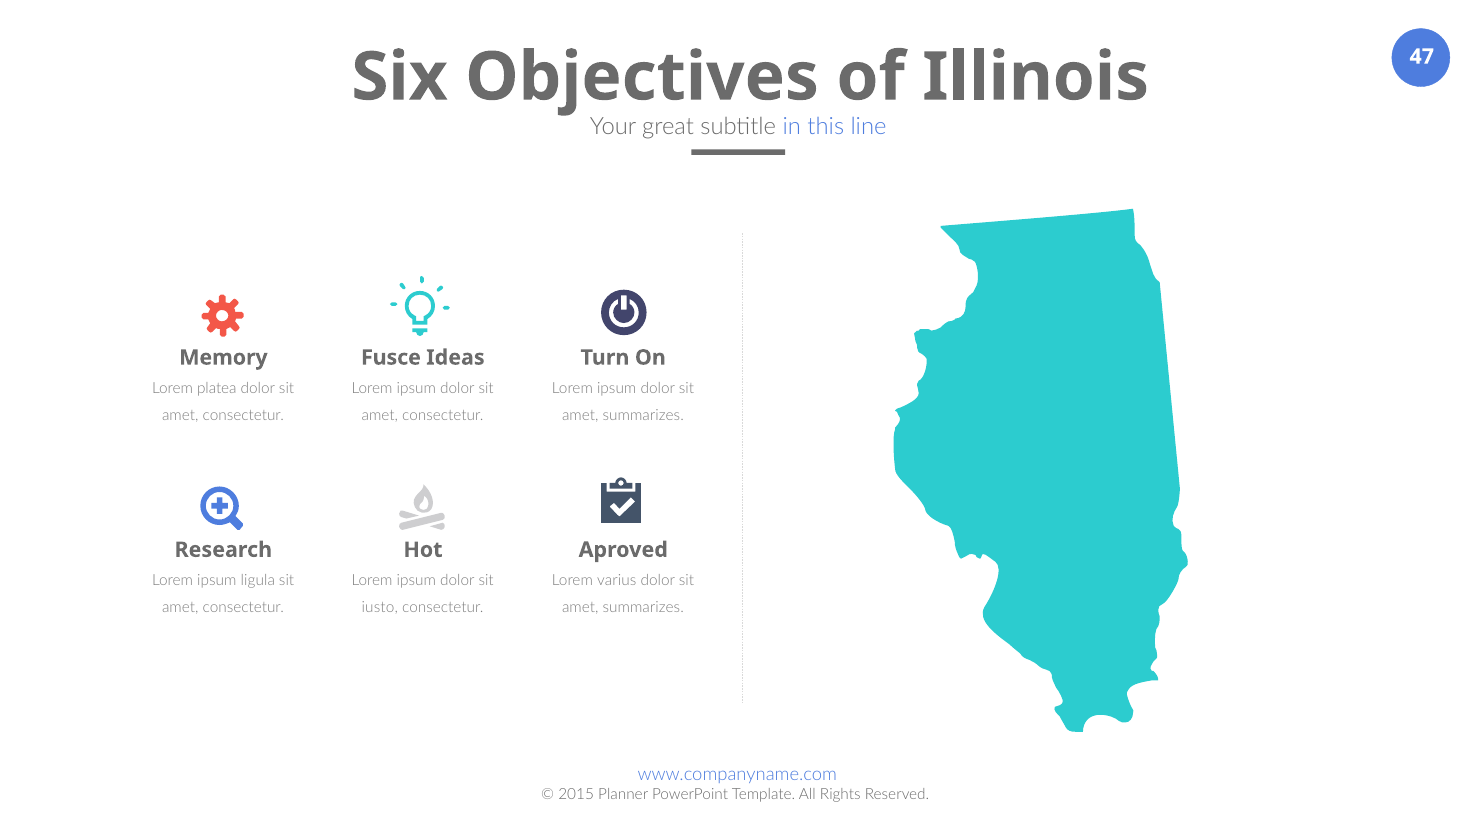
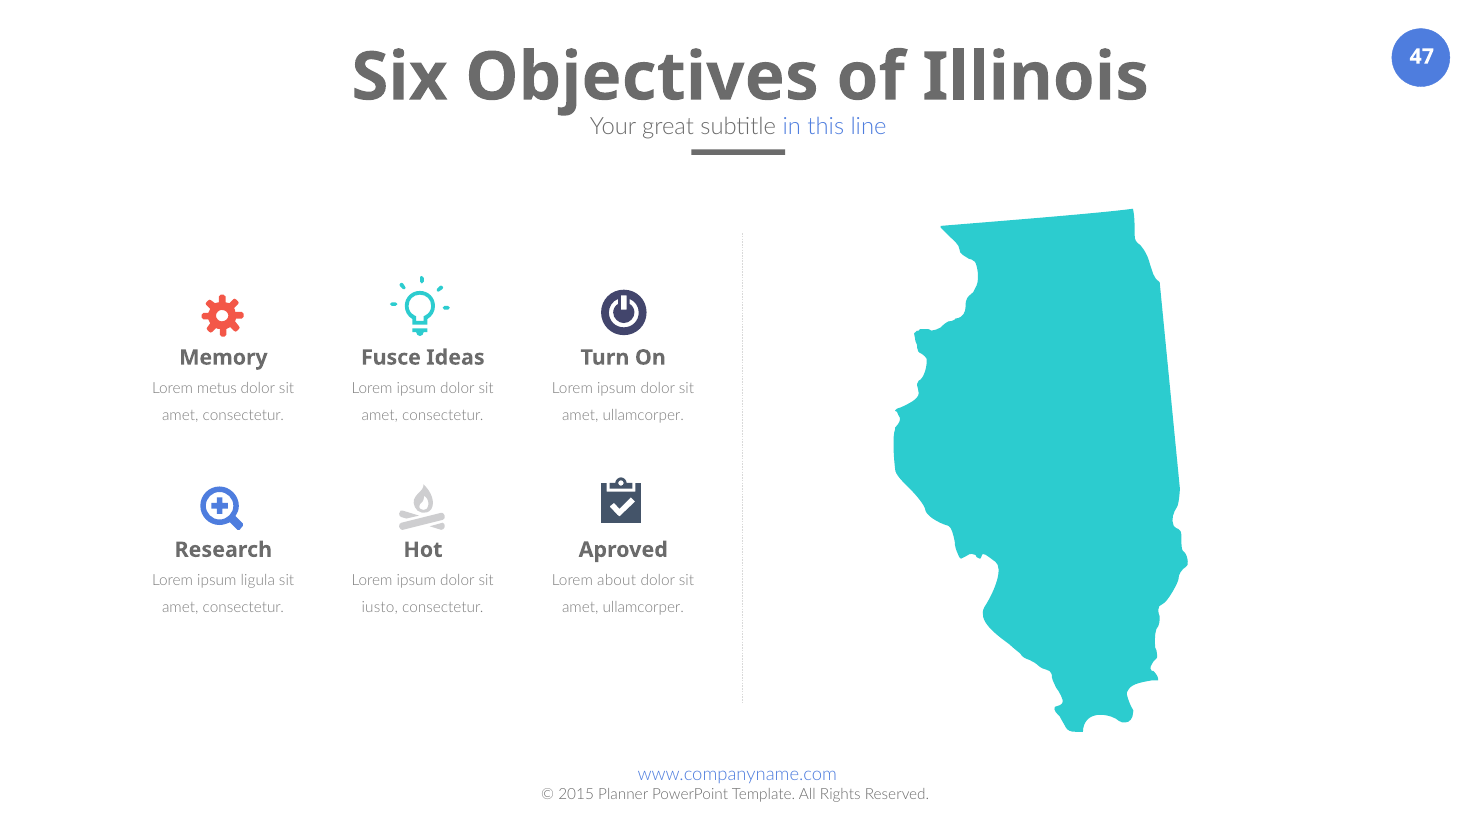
platea: platea -> metus
summarizes at (643, 416): summarizes -> ullamcorper
varius: varius -> about
summarizes at (643, 608): summarizes -> ullamcorper
